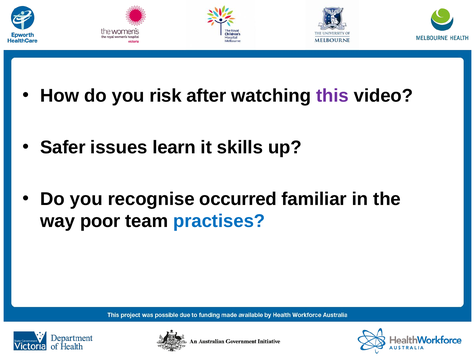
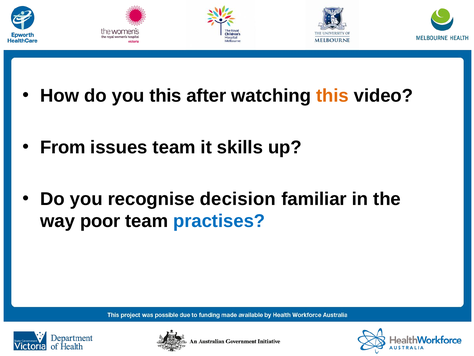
you risk: risk -> this
this at (332, 96) colour: purple -> orange
Safer: Safer -> From
issues learn: learn -> team
occurred: occurred -> decision
